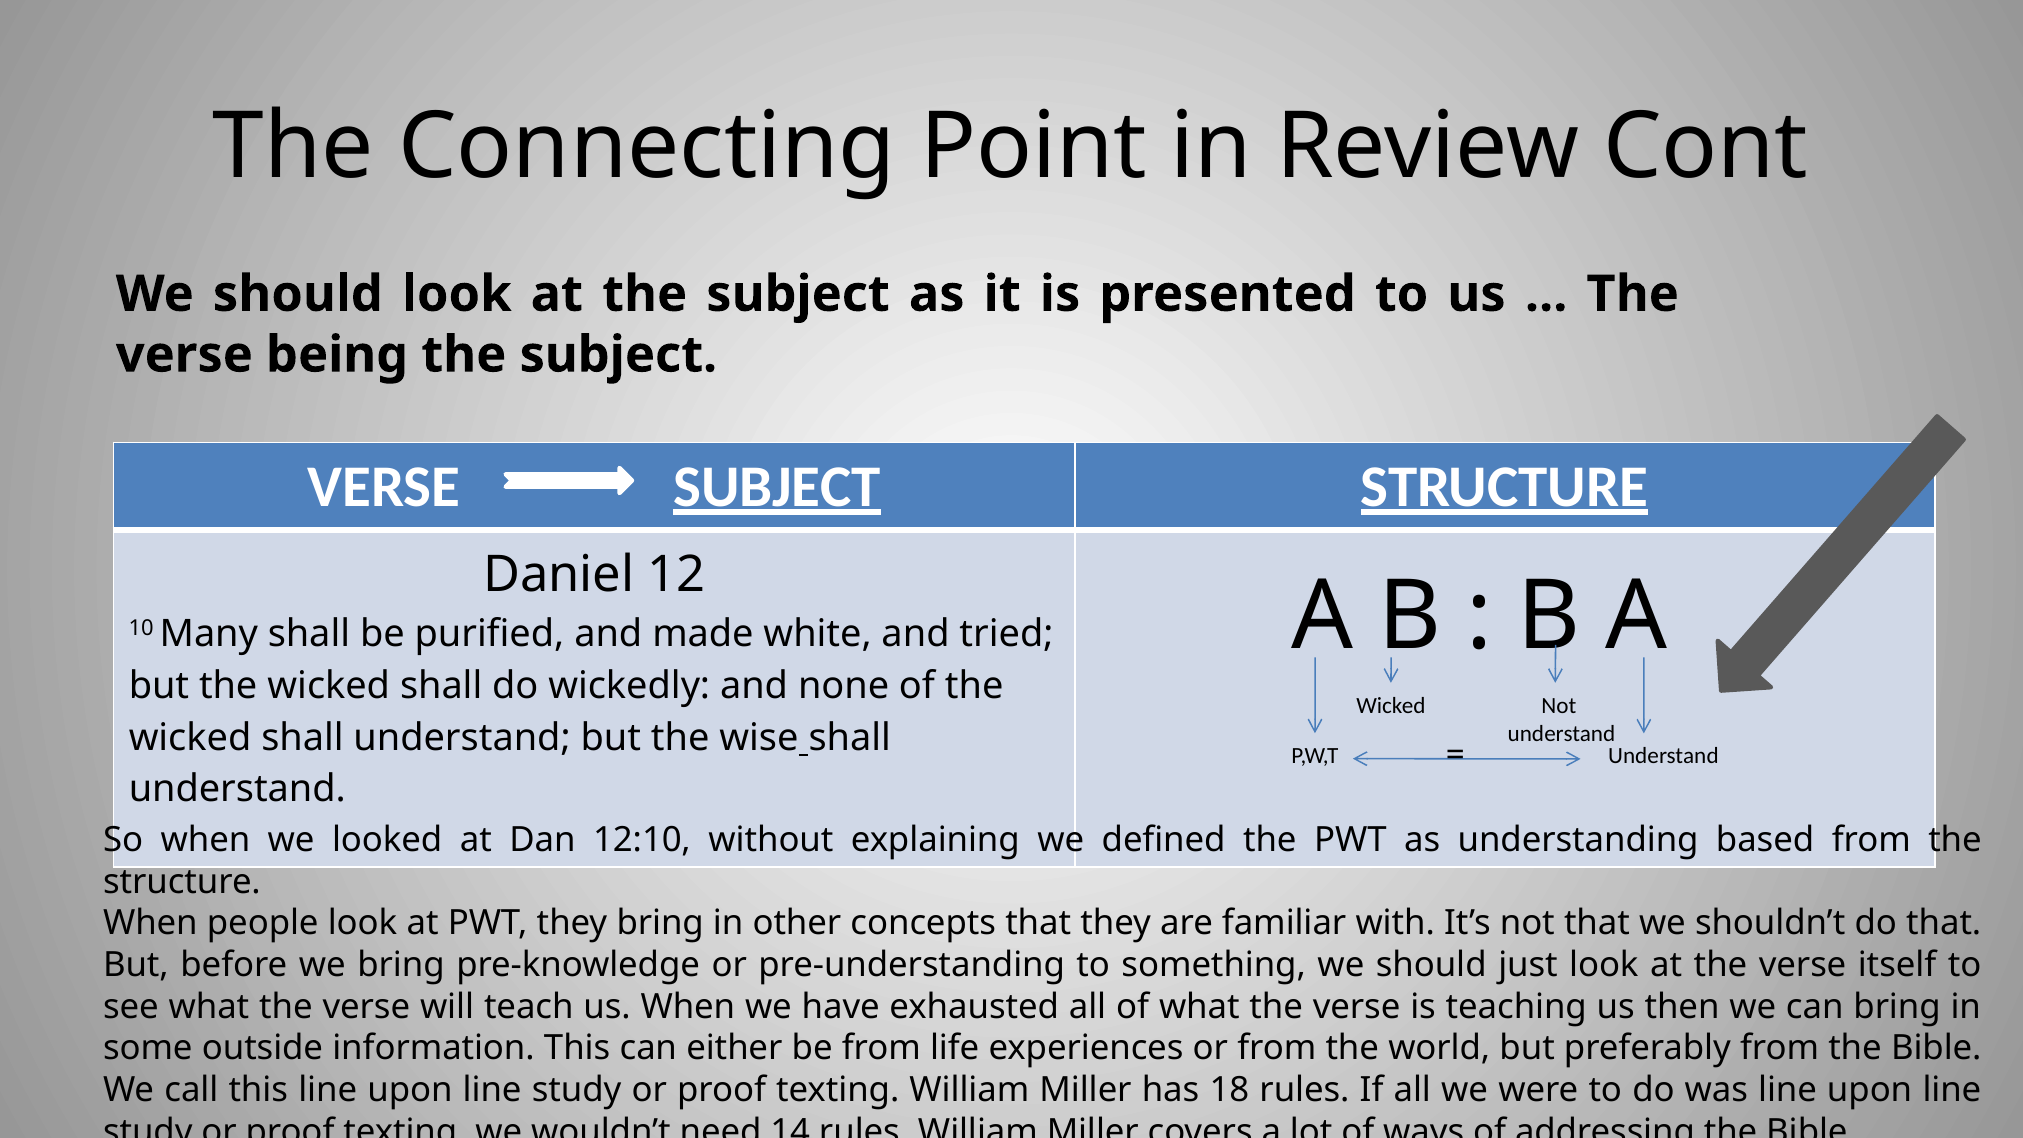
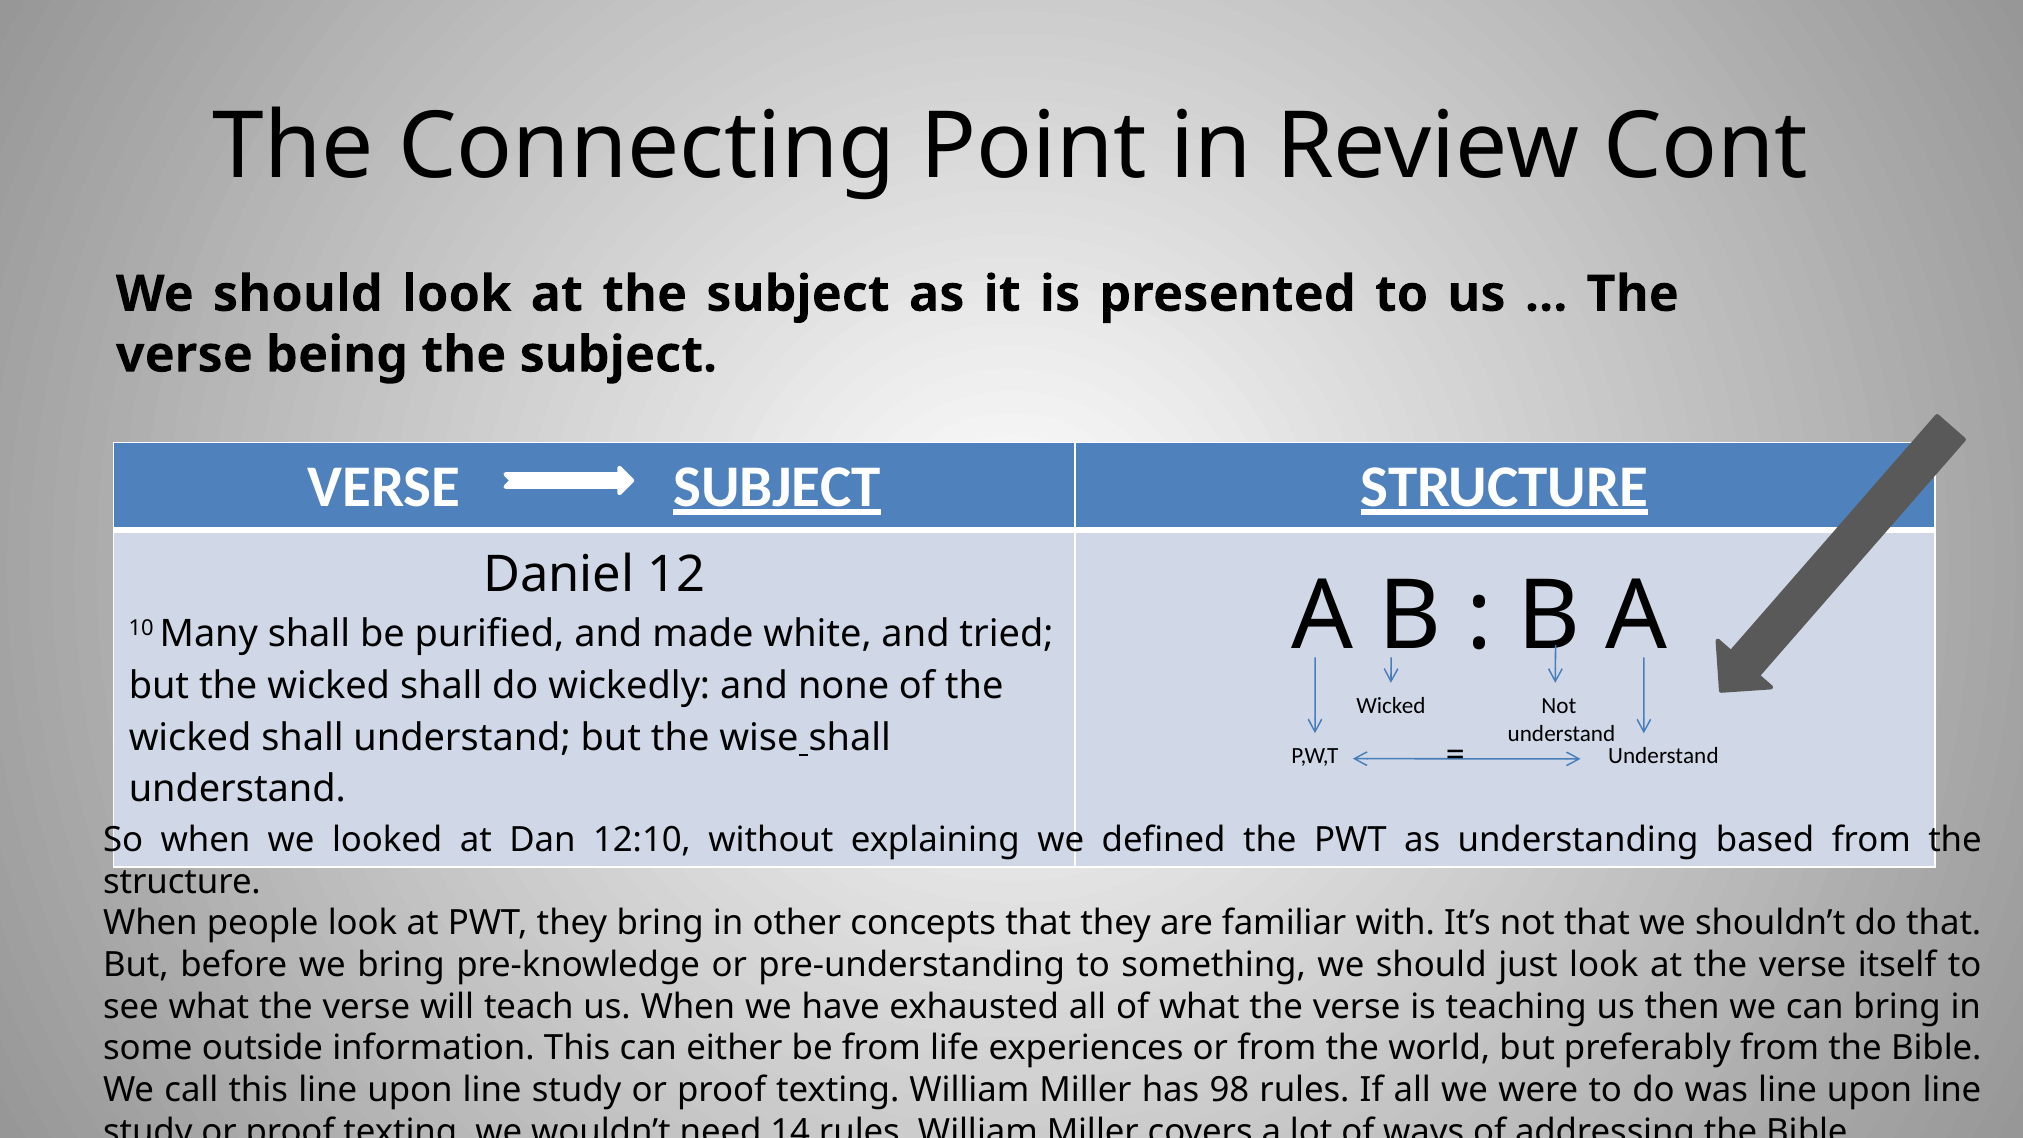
18: 18 -> 98
